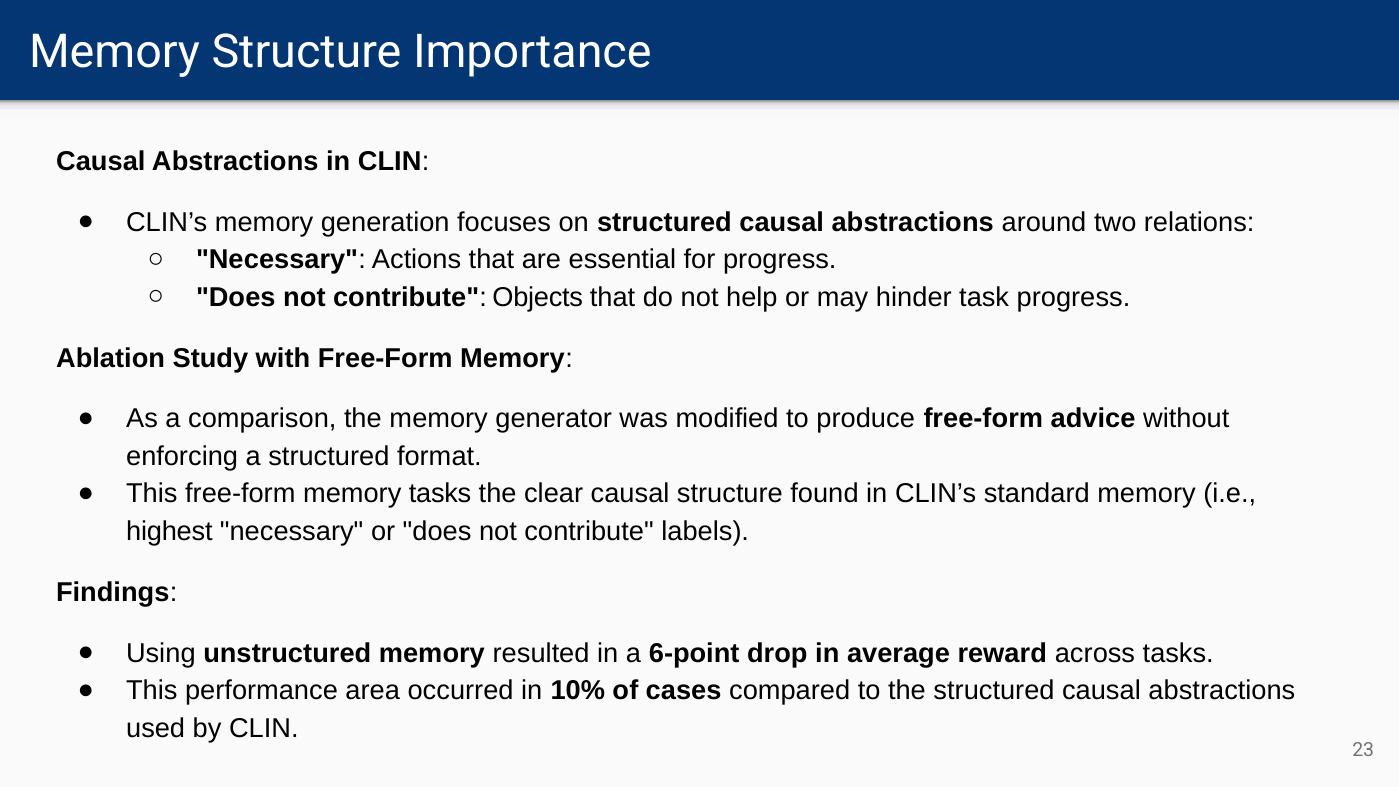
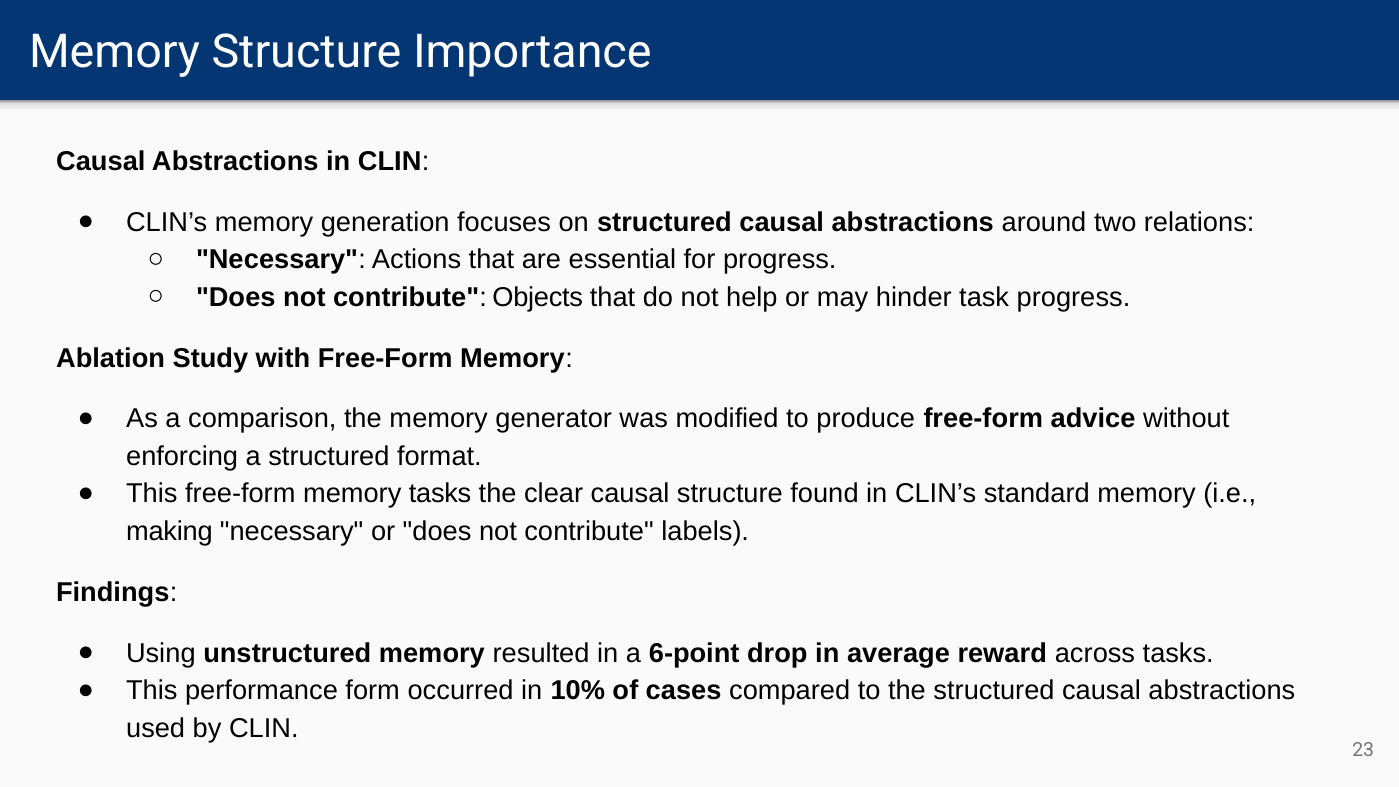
highest: highest -> making
area: area -> form
